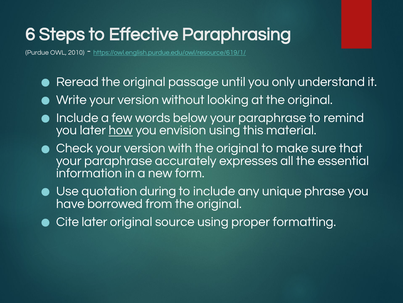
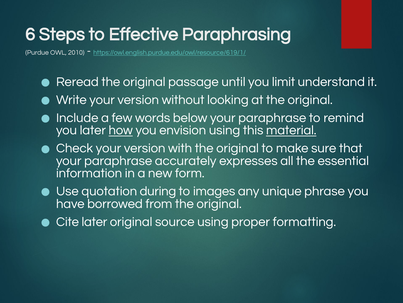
only: only -> limit
material underline: none -> present
to include: include -> images
